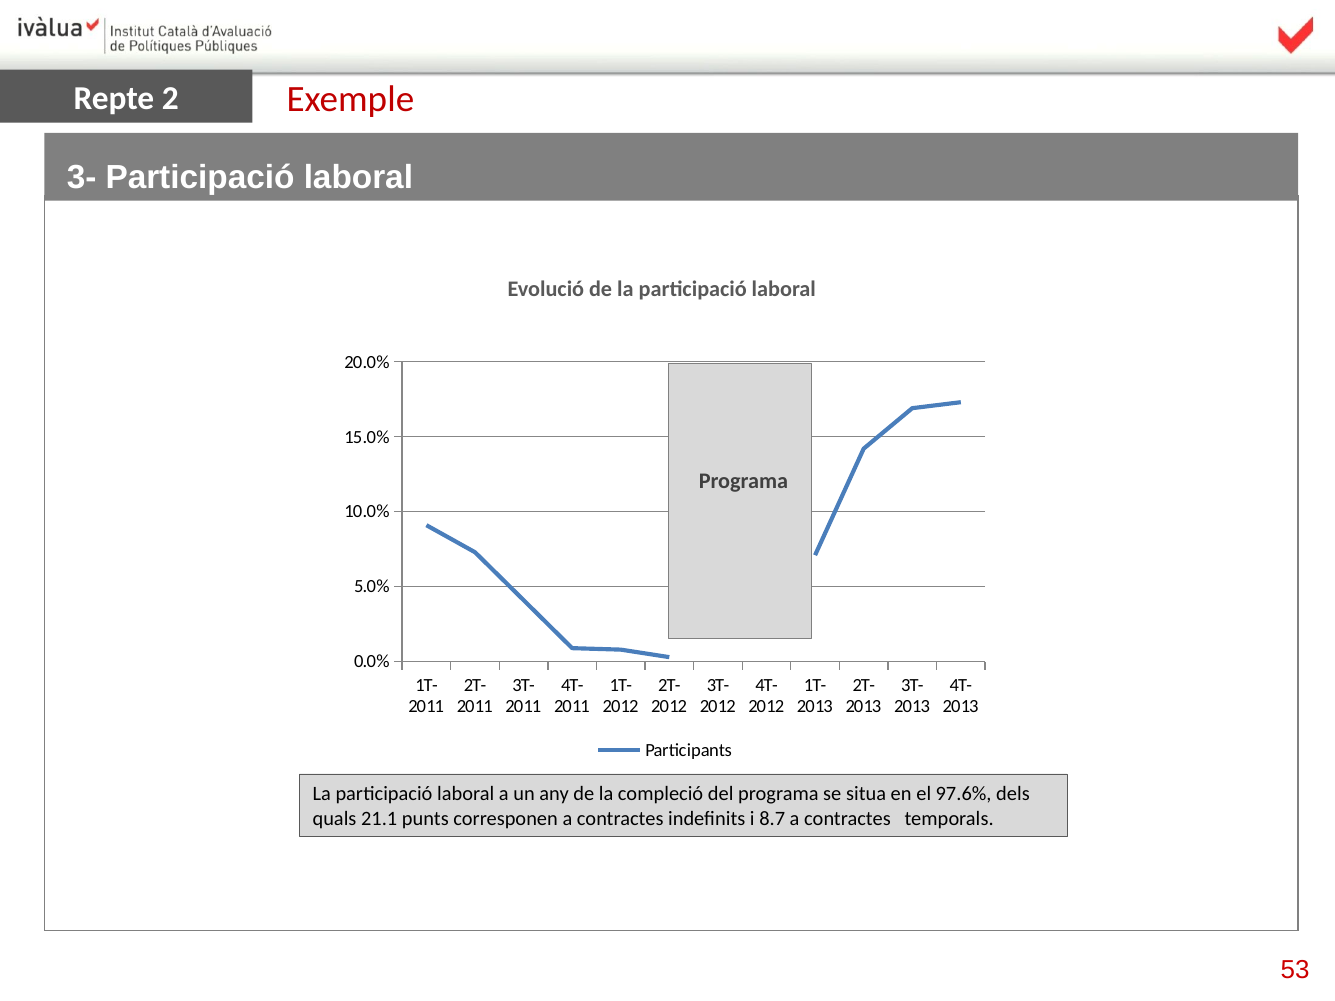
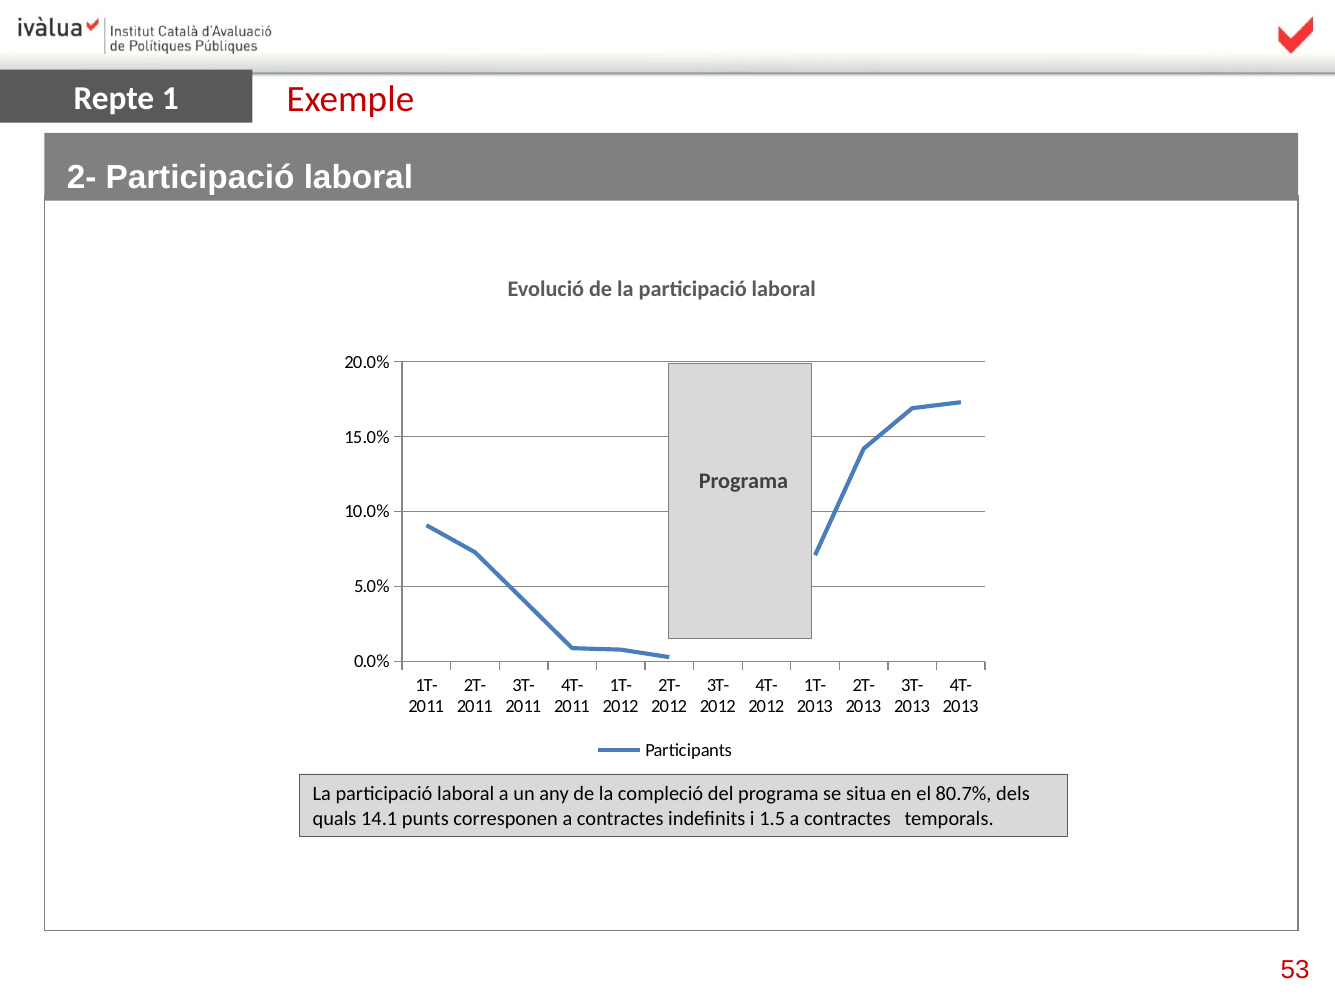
2: 2 -> 1
3-: 3- -> 2-
97.6%: 97.6% -> 80.7%
21.1: 21.1 -> 14.1
8.7: 8.7 -> 1.5
